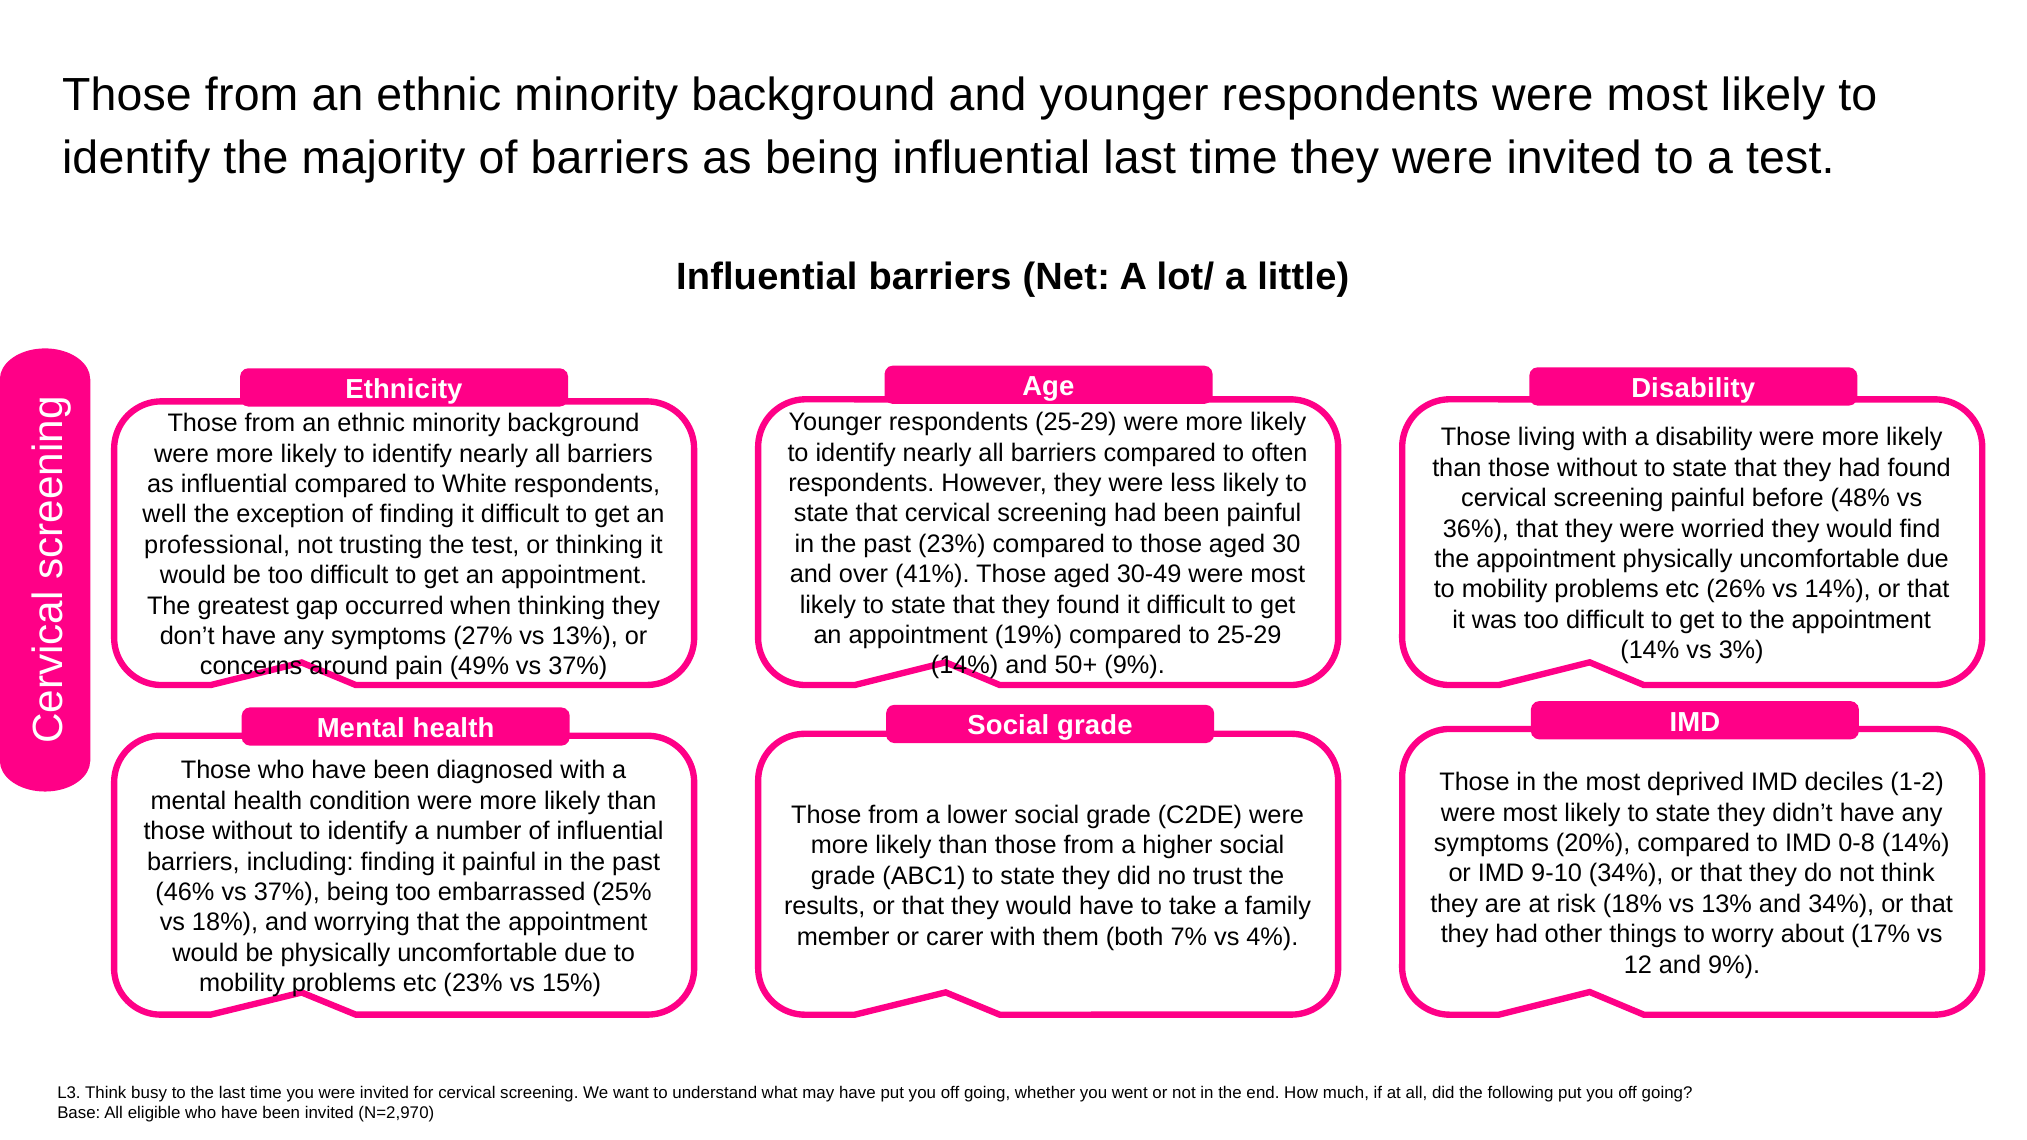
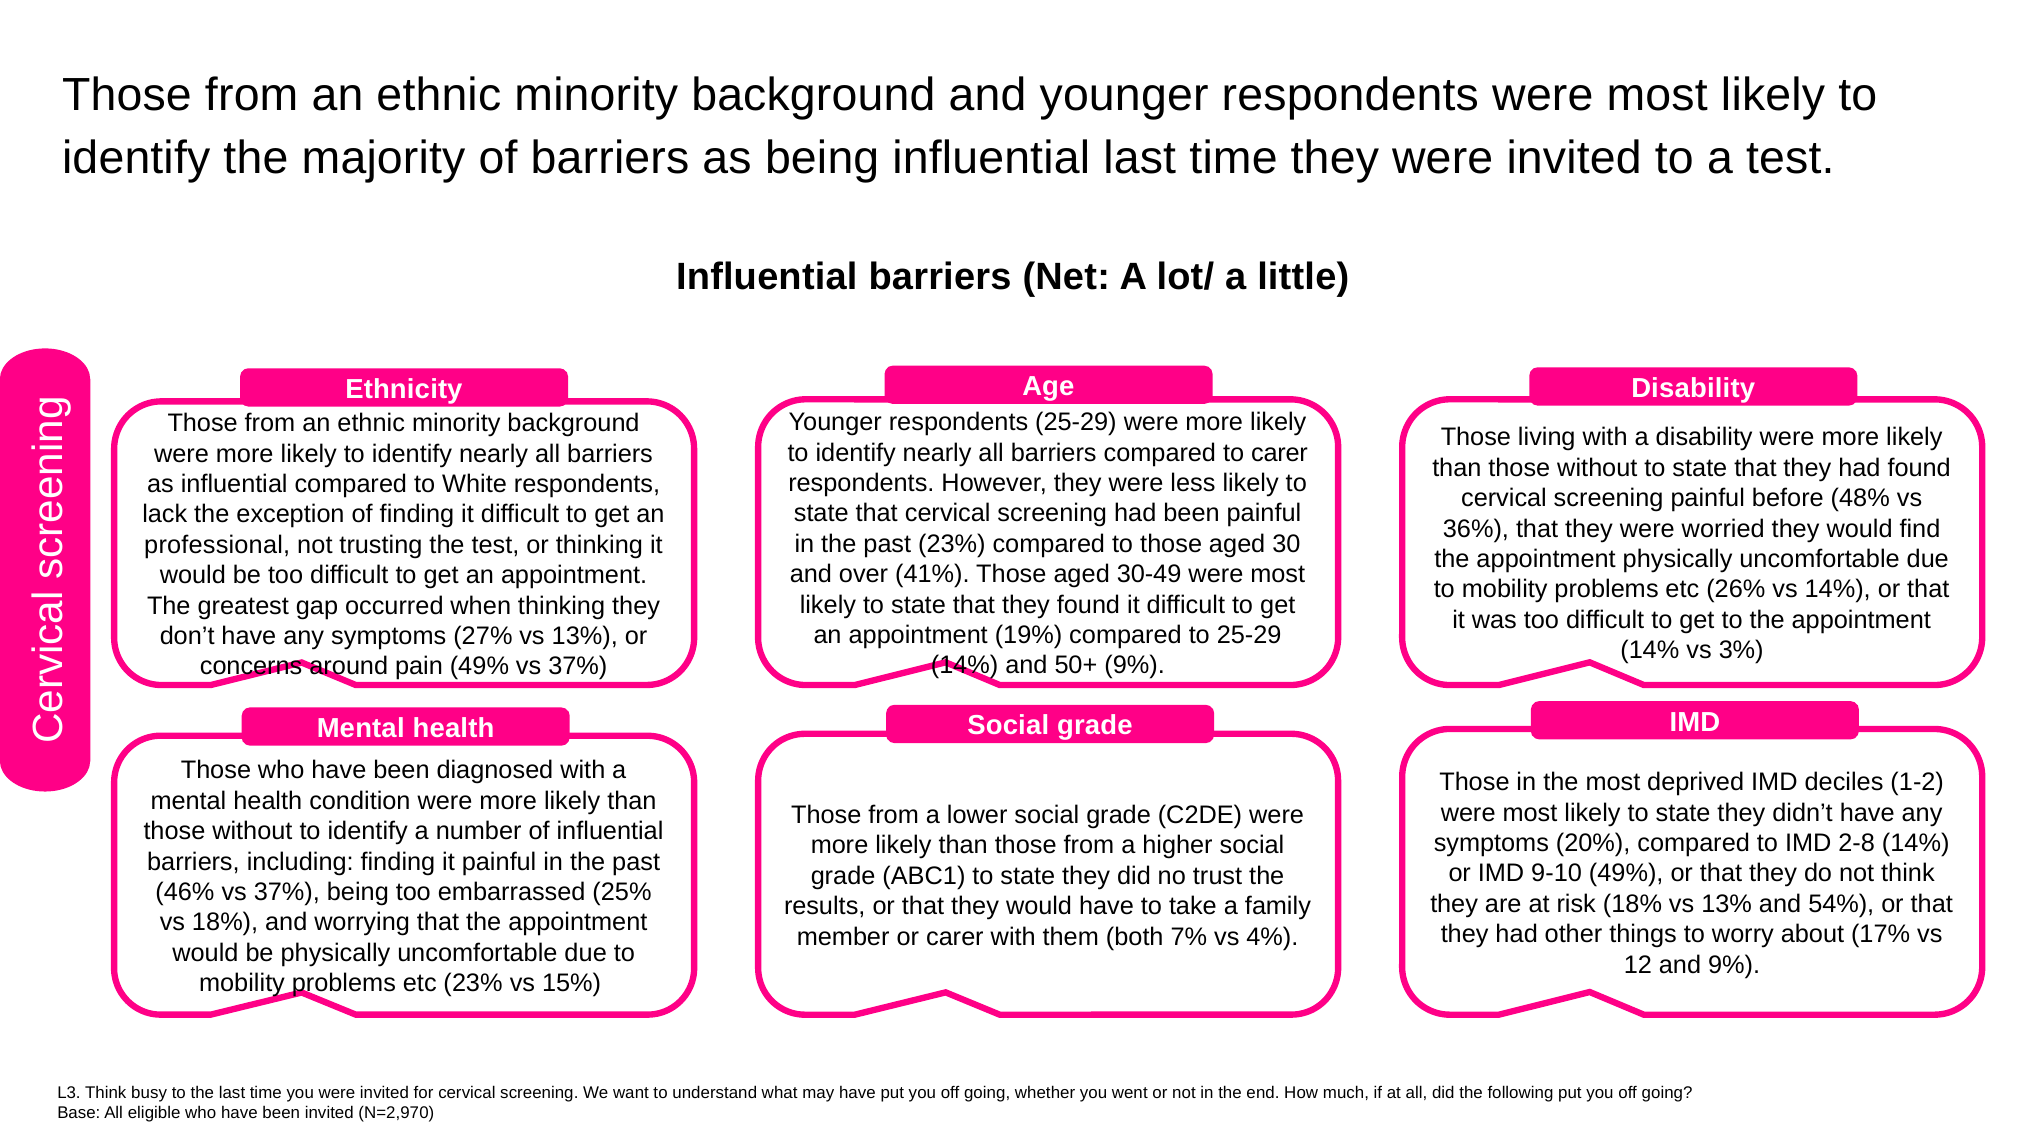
to often: often -> carer
well: well -> lack
0-8: 0-8 -> 2-8
9-10 34%: 34% -> 49%
and 34%: 34% -> 54%
